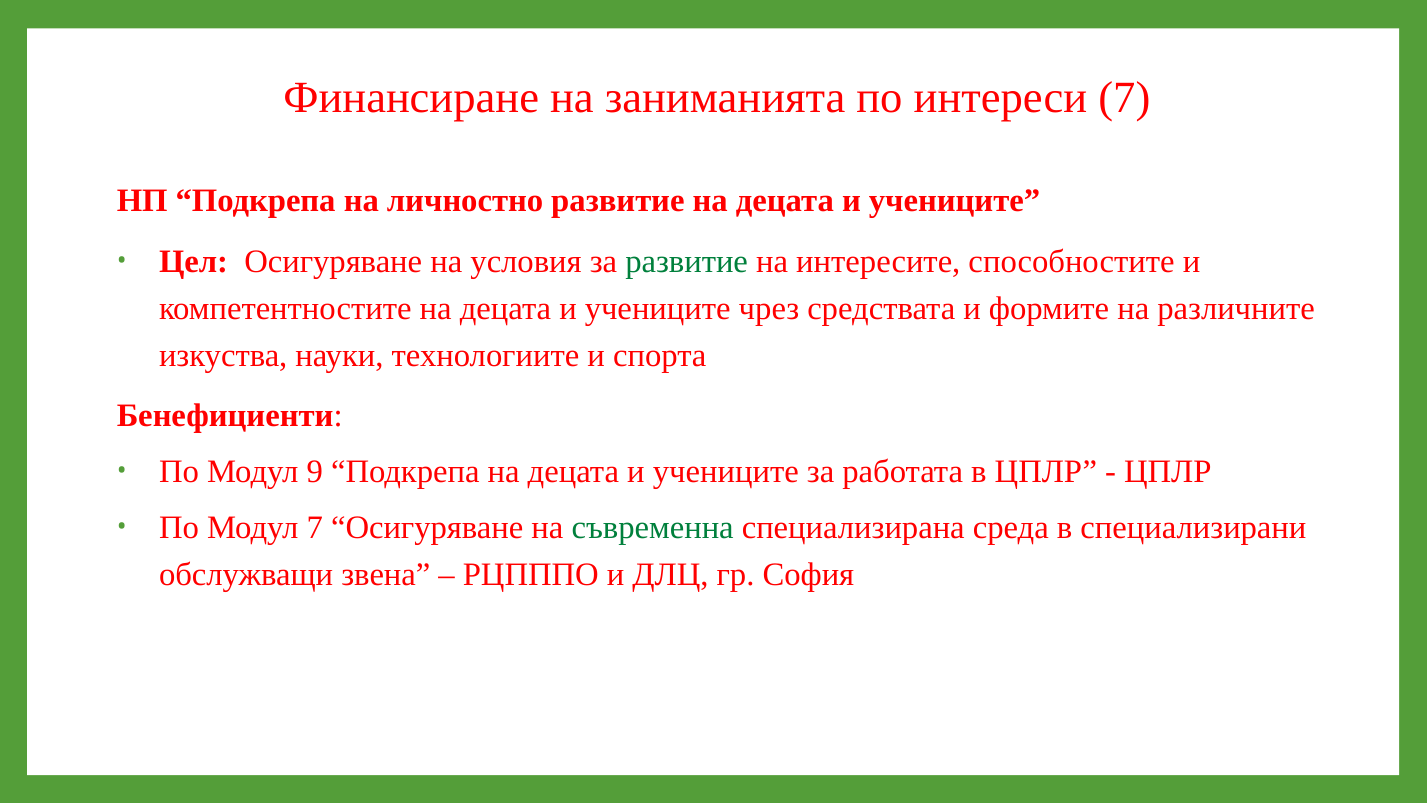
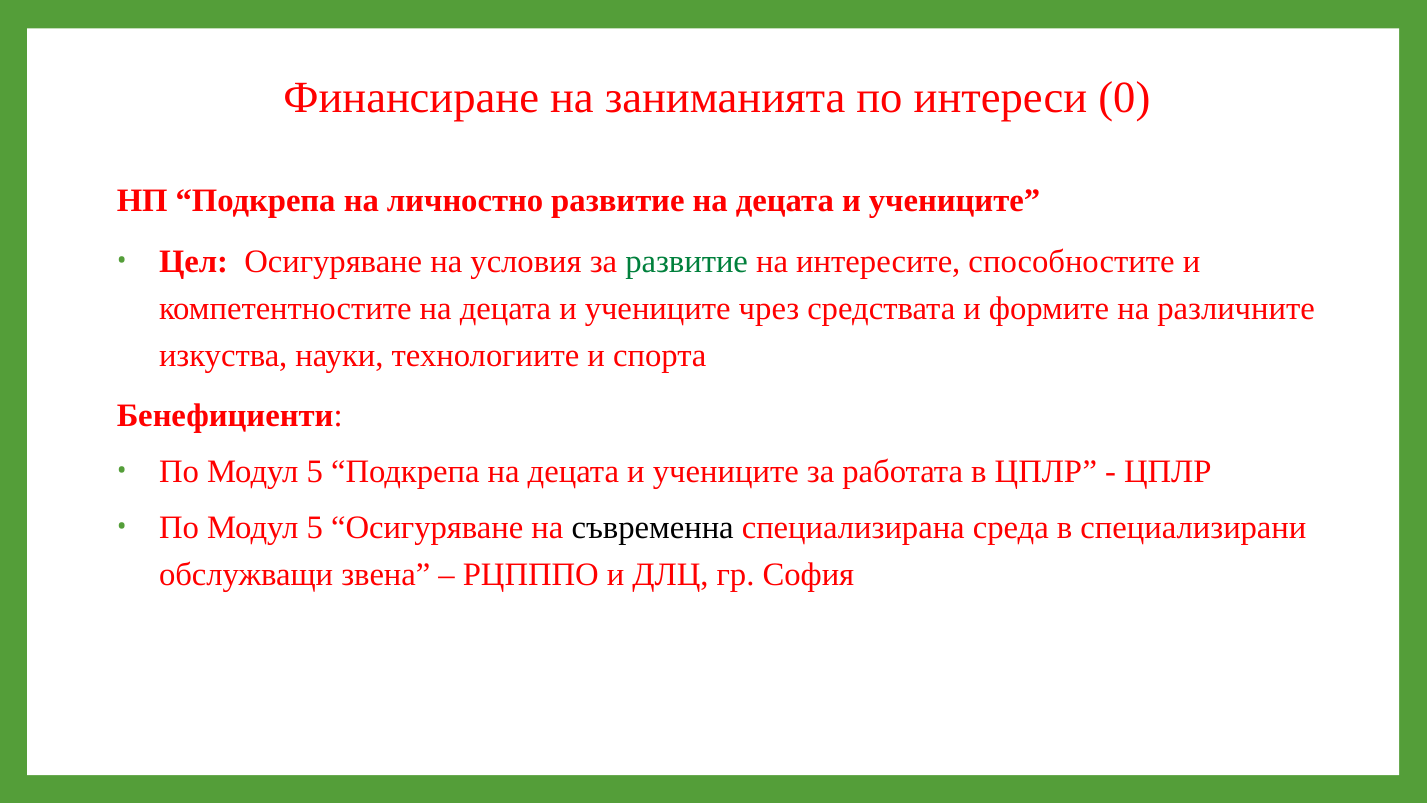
интереси 7: 7 -> 0
9 at (315, 472): 9 -> 5
7 at (315, 527): 7 -> 5
съвременна colour: green -> black
